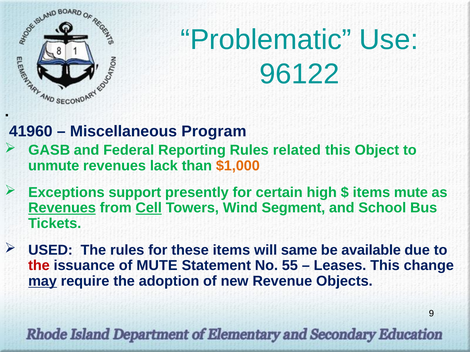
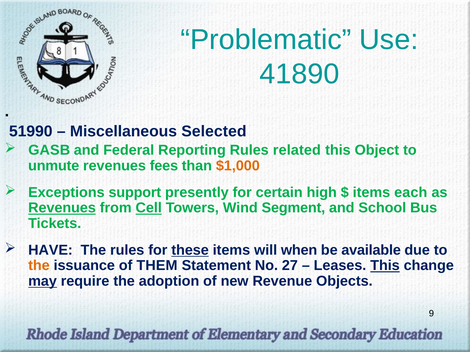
96122: 96122 -> 41890
41960: 41960 -> 51990
Program: Program -> Selected
lack: lack -> fees
items mute: mute -> each
USED: USED -> HAVE
these underline: none -> present
same: same -> when
the at (39, 266) colour: red -> orange
of MUTE: MUTE -> THEM
55: 55 -> 27
This at (385, 266) underline: none -> present
